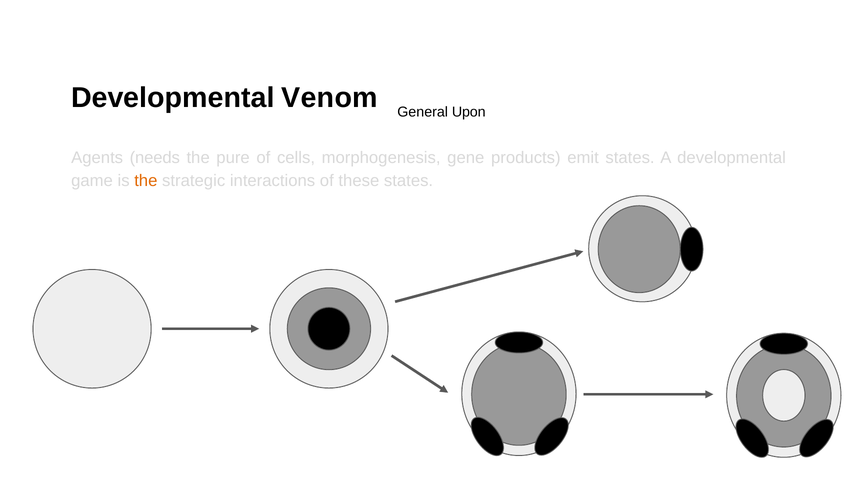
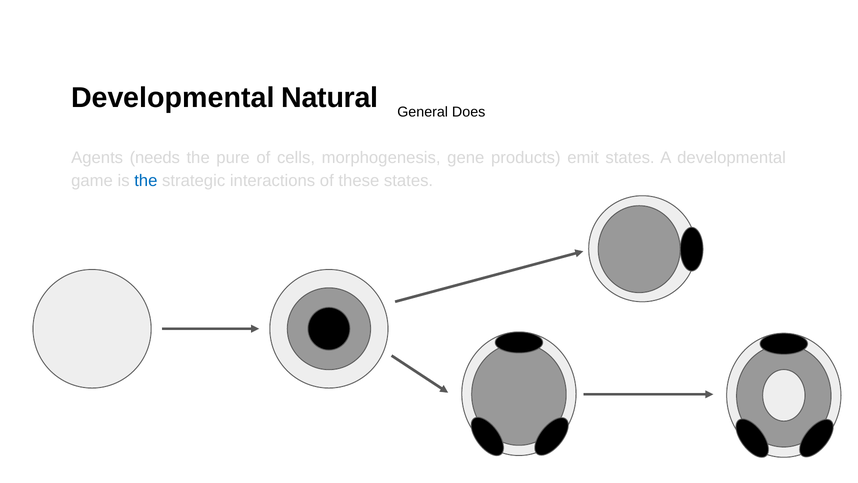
Venom: Venom -> Natural
Upon: Upon -> Does
the at (146, 180) colour: orange -> blue
